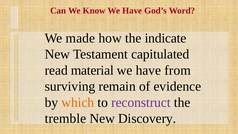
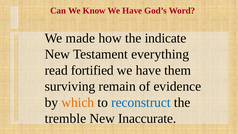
capitulated: capitulated -> everything
material: material -> fortified
from: from -> them
reconstruct colour: purple -> blue
Discovery: Discovery -> Inaccurate
